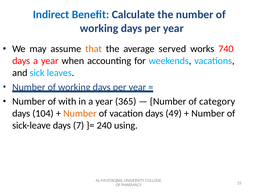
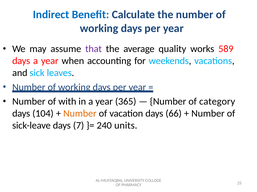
that colour: orange -> purple
served: served -> quality
740: 740 -> 589
49: 49 -> 66
using: using -> units
